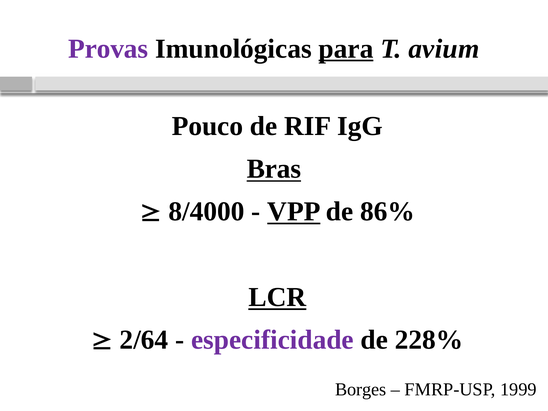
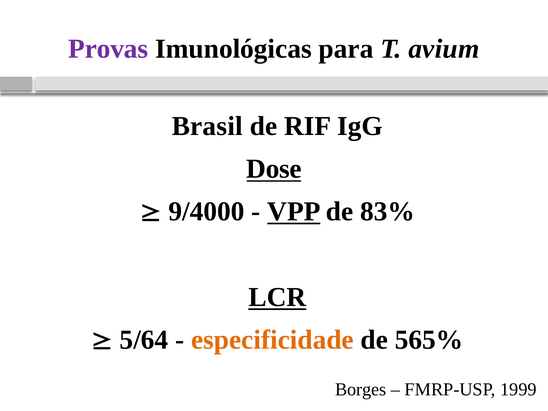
para underline: present -> none
Pouco: Pouco -> Brasil
Bras: Bras -> Dose
8/4000: 8/4000 -> 9/4000
86%: 86% -> 83%
2/64: 2/64 -> 5/64
especificidade colour: purple -> orange
228%: 228% -> 565%
